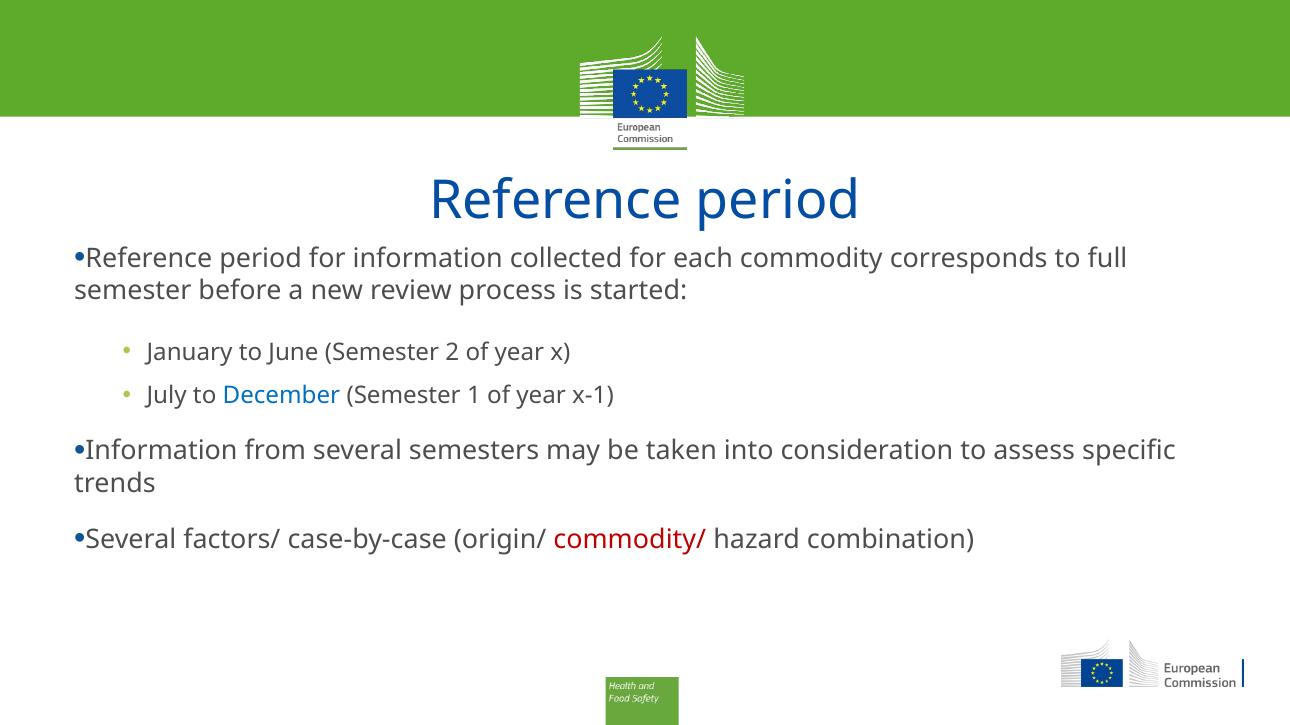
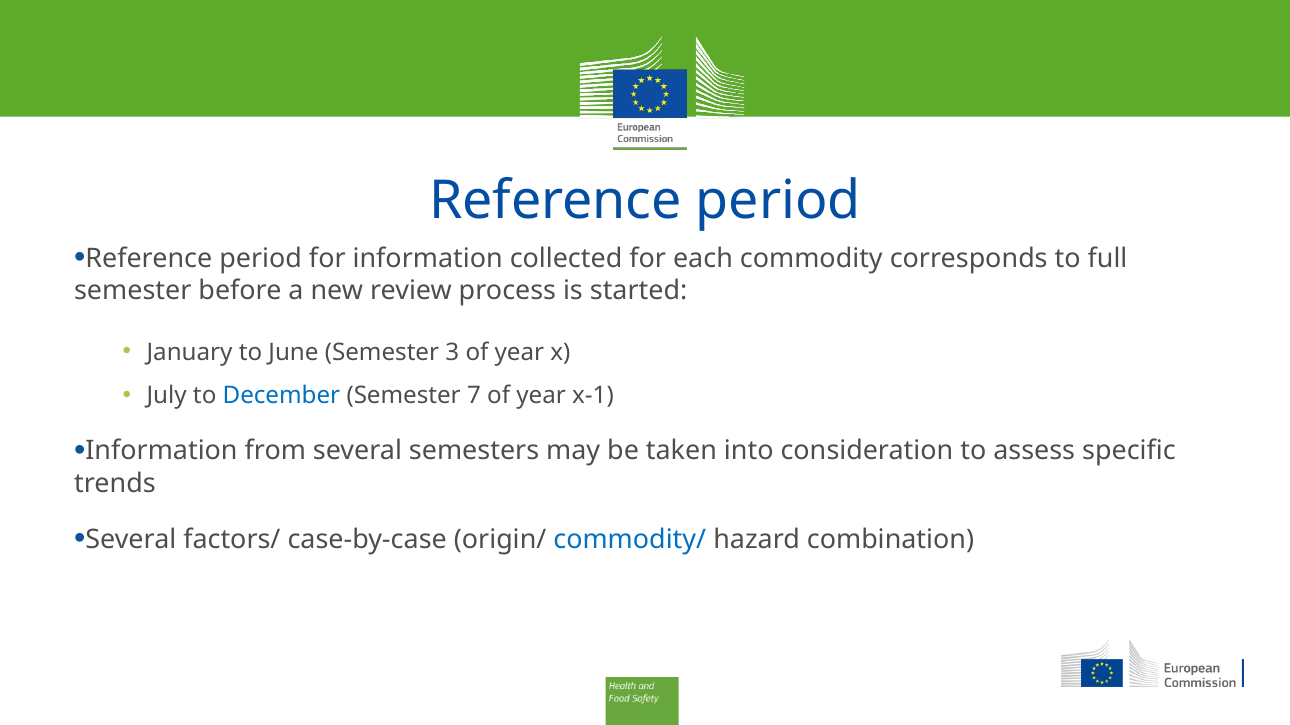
2: 2 -> 3
1: 1 -> 7
commodity/ colour: red -> blue
